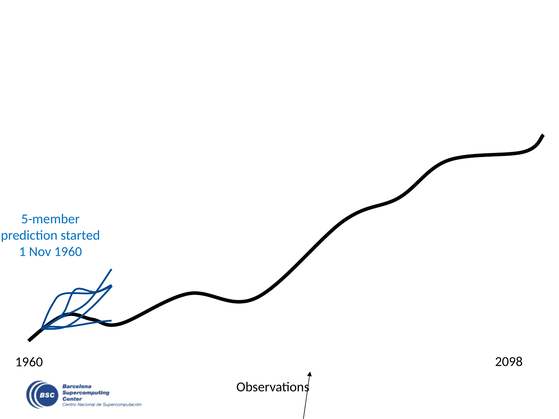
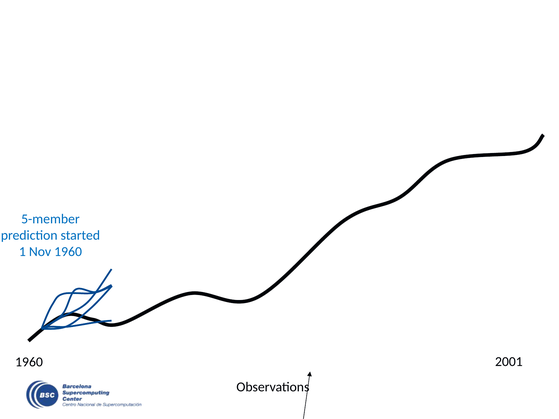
2098: 2098 -> 2001
